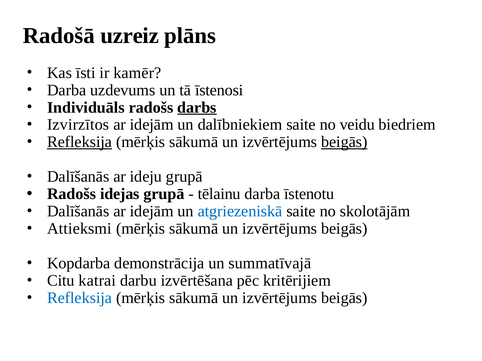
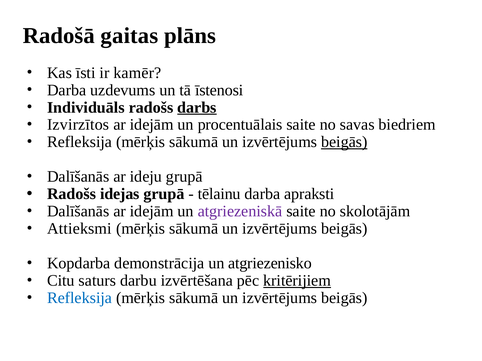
uzreiz: uzreiz -> gaitas
dalībniekiem: dalībniekiem -> procentuālais
veidu: veidu -> savas
Refleksija at (80, 142) underline: present -> none
īstenotu: īstenotu -> apraksti
atgriezeniskā colour: blue -> purple
summatīvajā: summatīvajā -> atgriezenisko
katrai: katrai -> saturs
kritērijiem underline: none -> present
